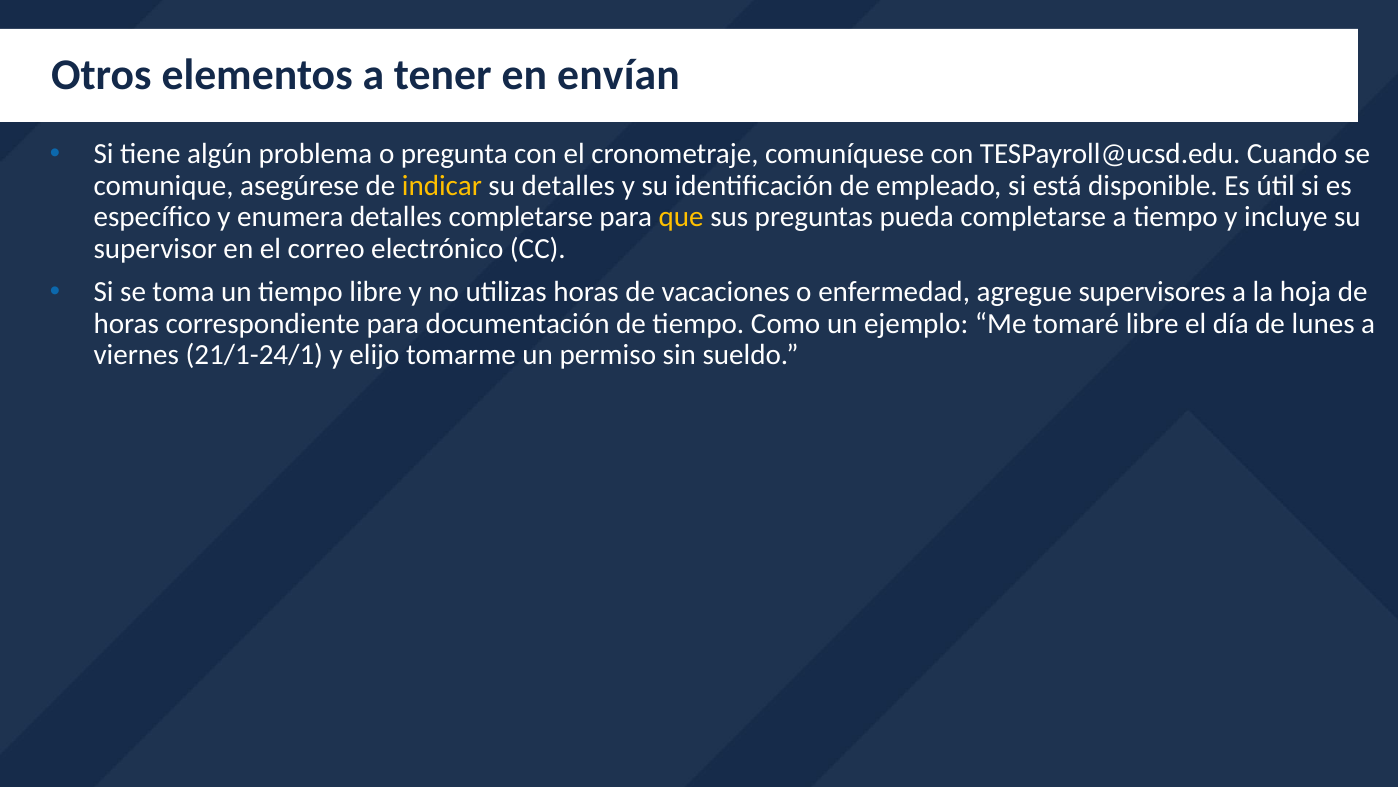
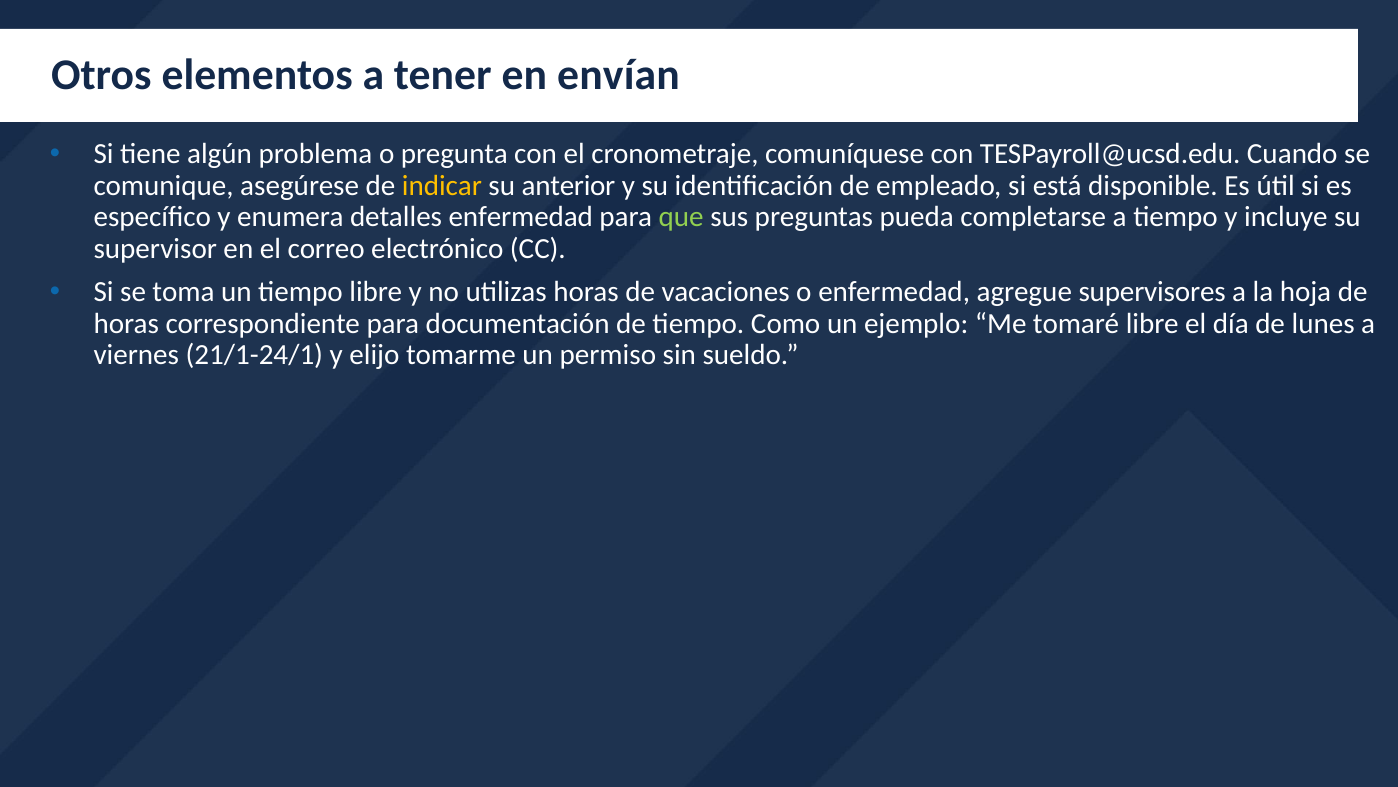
su detalles: detalles -> anterior
detalles completarse: completarse -> enfermedad
que colour: yellow -> light green
